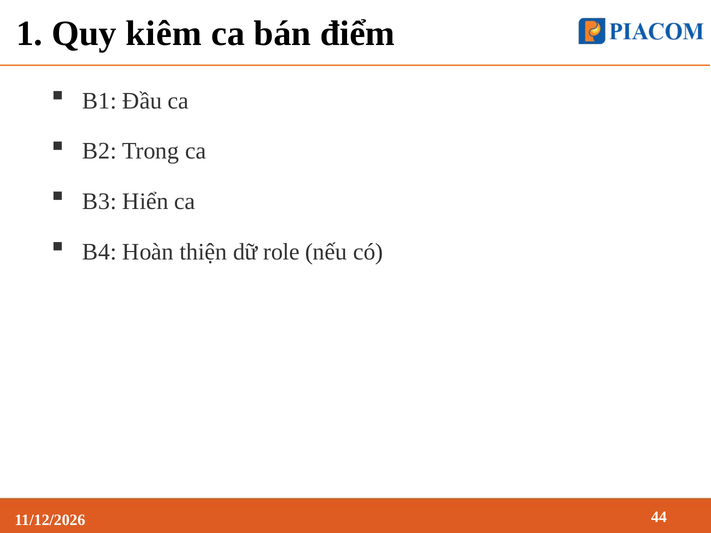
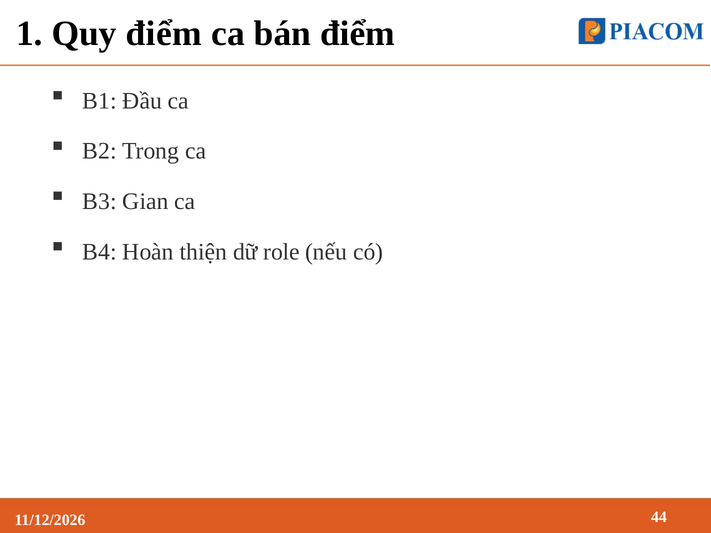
Quy kiêm: kiêm -> điểm
Hiển: Hiển -> Gian
